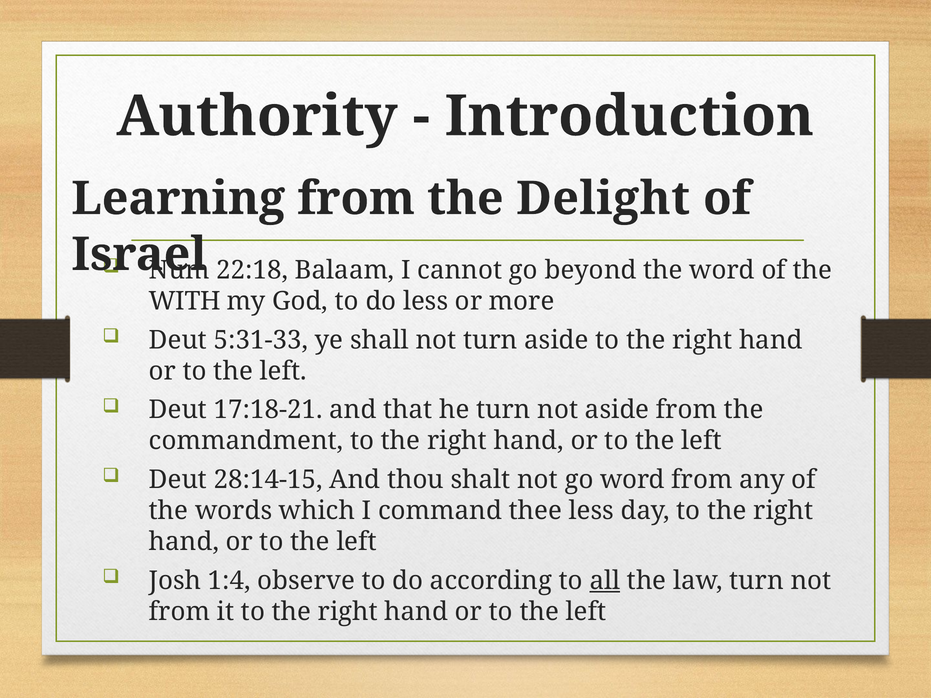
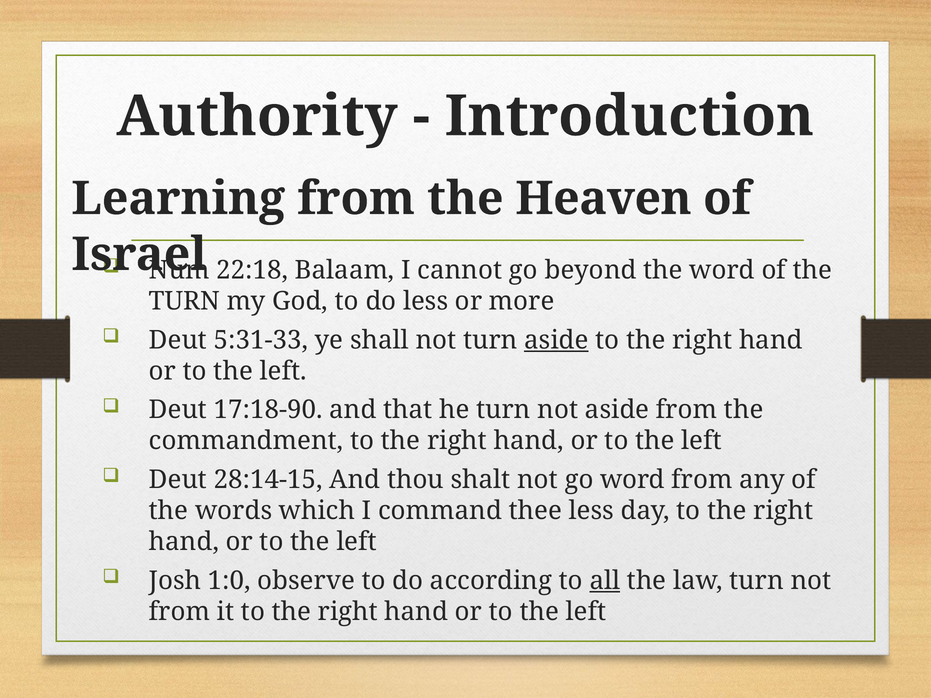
Delight: Delight -> Heaven
WITH at (185, 301): WITH -> TURN
aside at (556, 340) underline: none -> present
17:18-21: 17:18-21 -> 17:18-90
1:4: 1:4 -> 1:0
